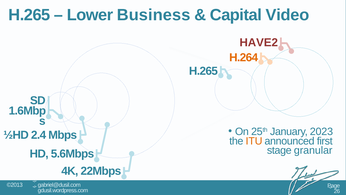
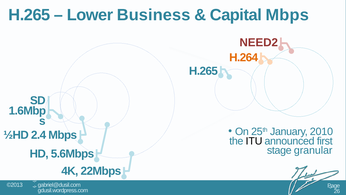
Capital Video: Video -> Mbps
HAVE2: HAVE2 -> NEED2
2023: 2023 -> 2010
ITU colour: orange -> black
